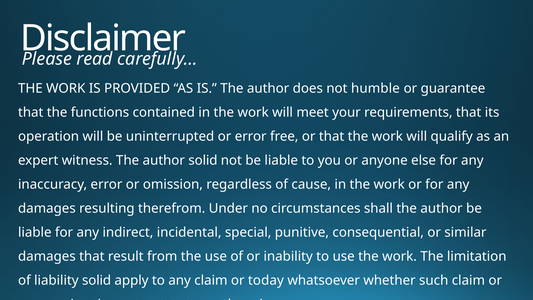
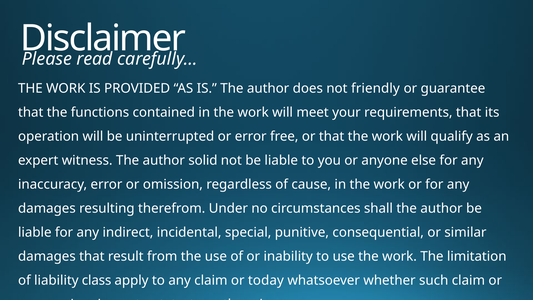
humble: humble -> friendly
liability solid: solid -> class
